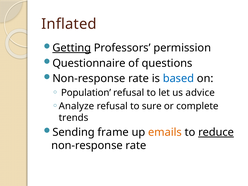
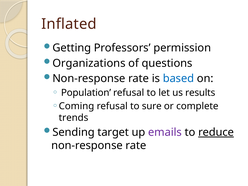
Getting underline: present -> none
Questionnaire: Questionnaire -> Organizations
advice: advice -> results
Analyze: Analyze -> Coming
frame: frame -> target
emails colour: orange -> purple
